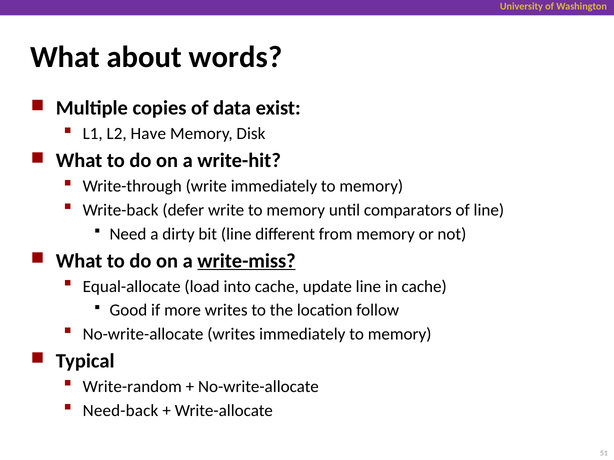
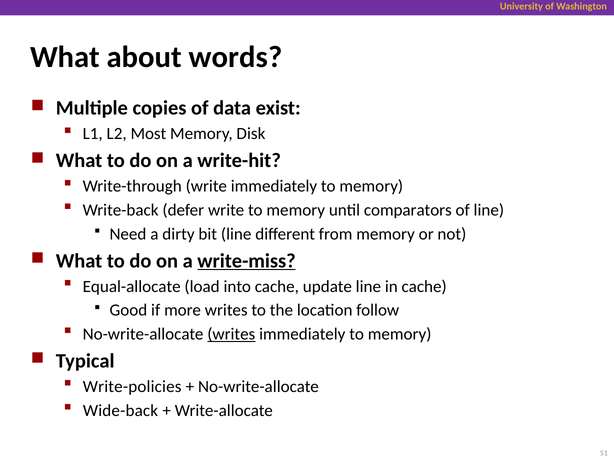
Have: Have -> Most
writes at (231, 335) underline: none -> present
Write-random: Write-random -> Write-policies
Need-back: Need-back -> Wide-back
